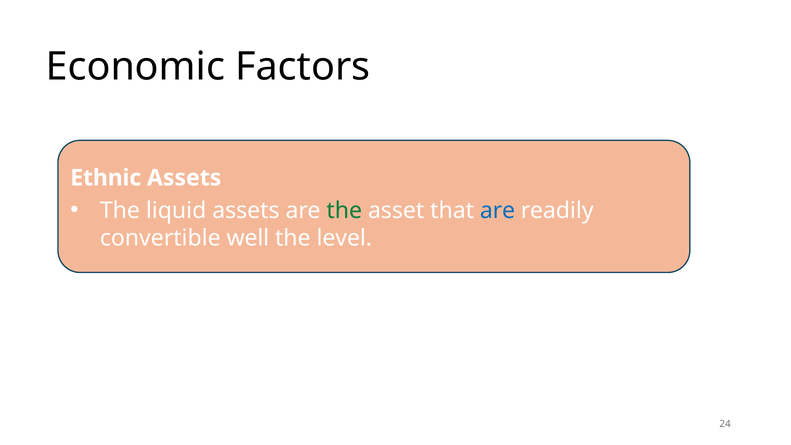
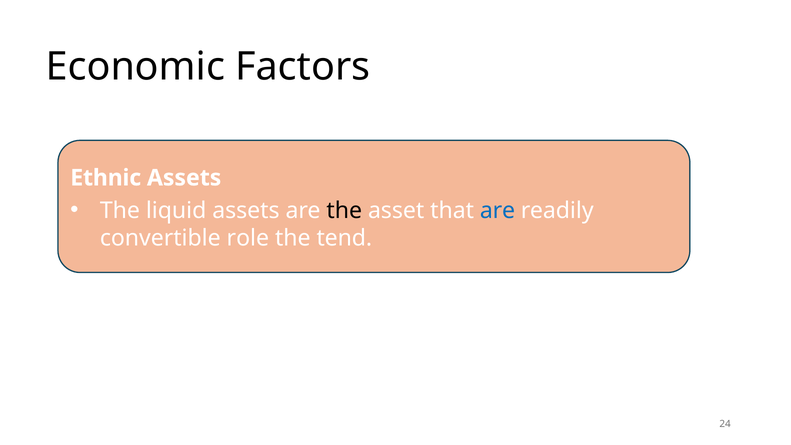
the at (344, 210) colour: green -> black
well: well -> role
level: level -> tend
